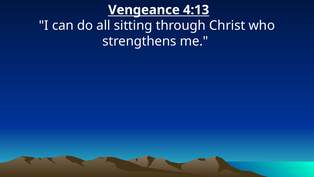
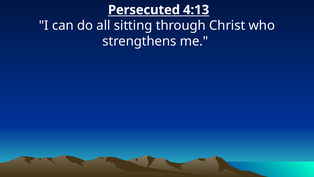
Vengeance: Vengeance -> Persecuted
